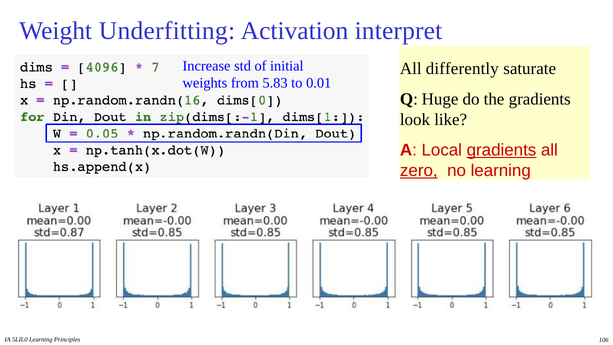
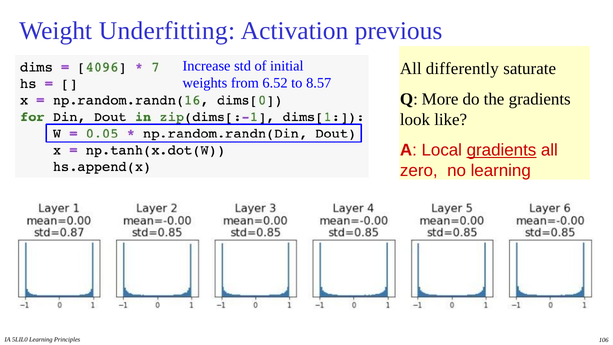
interpret: interpret -> previous
5.83: 5.83 -> 6.52
0.01: 0.01 -> 8.57
Huge: Huge -> More
zero underline: present -> none
